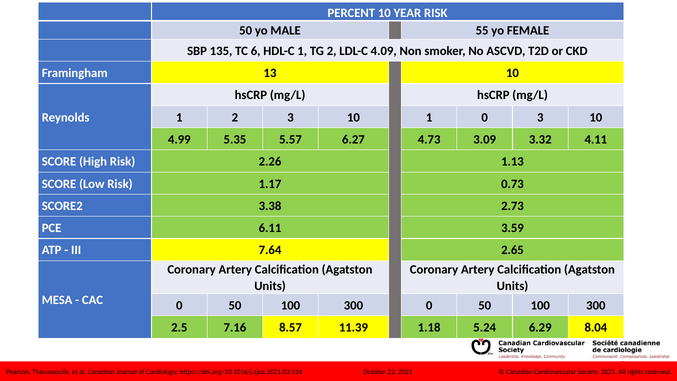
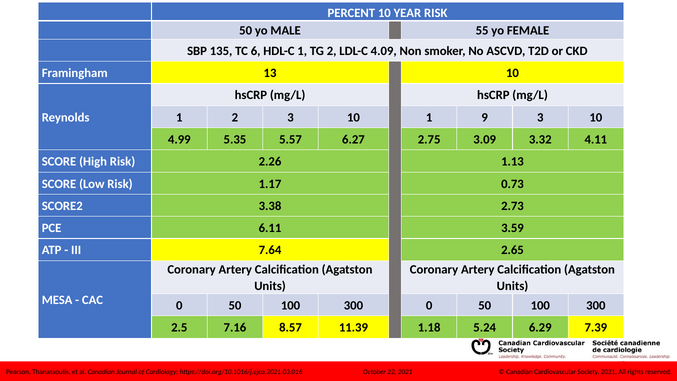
1 0: 0 -> 9
4.73: 4.73 -> 2.75
8.04: 8.04 -> 7.39
